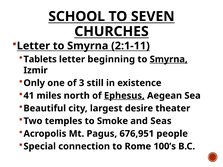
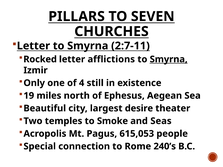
SCHOOL: SCHOOL -> PILLARS
2:1-11: 2:1-11 -> 2:7-11
Tablets: Tablets -> Rocked
beginning: beginning -> afflictions
3: 3 -> 4
41: 41 -> 19
Ephesus underline: present -> none
676,951: 676,951 -> 615,053
100’s: 100’s -> 240’s
